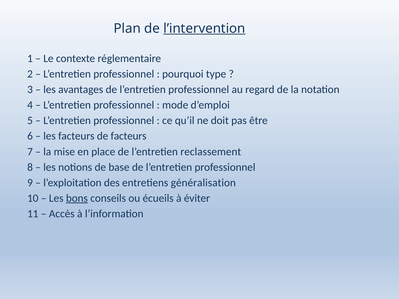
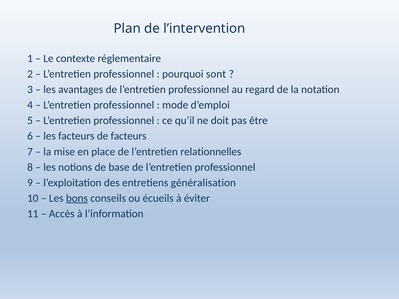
l’intervention underline: present -> none
type: type -> sont
reclassement: reclassement -> relationnelles
